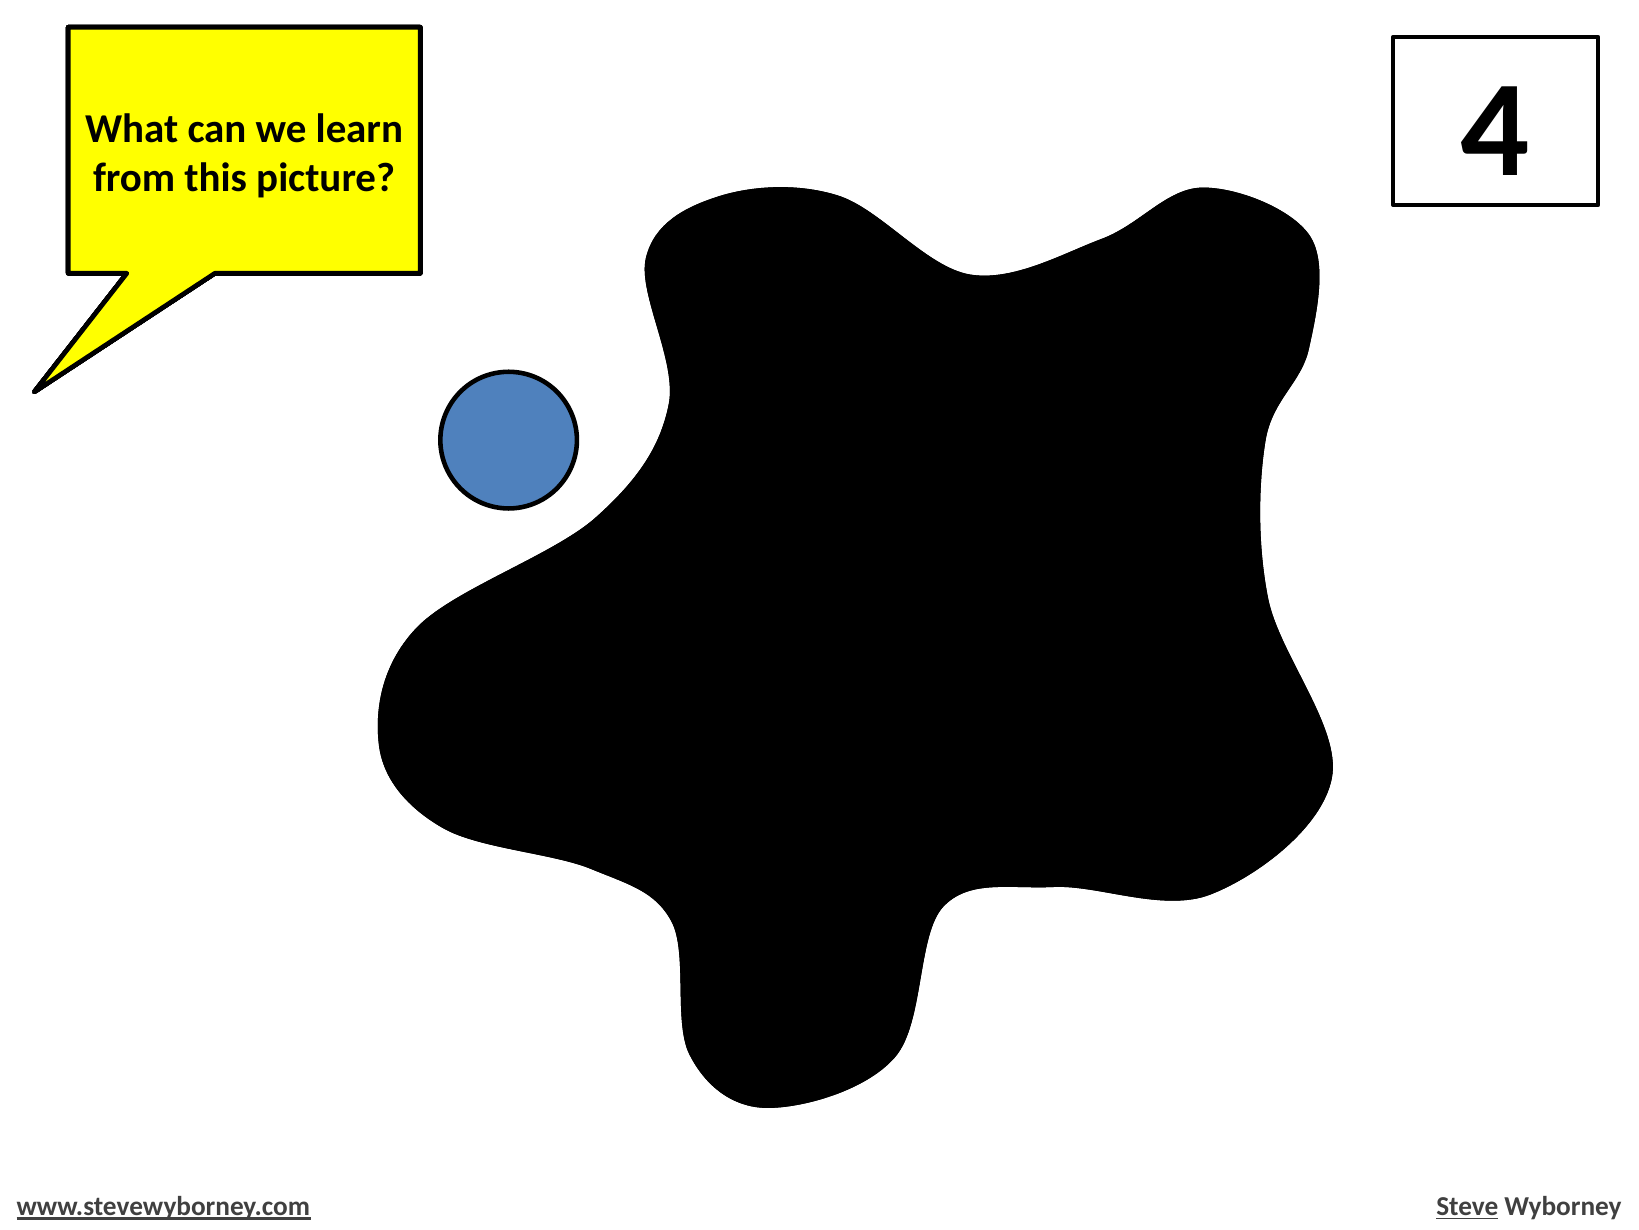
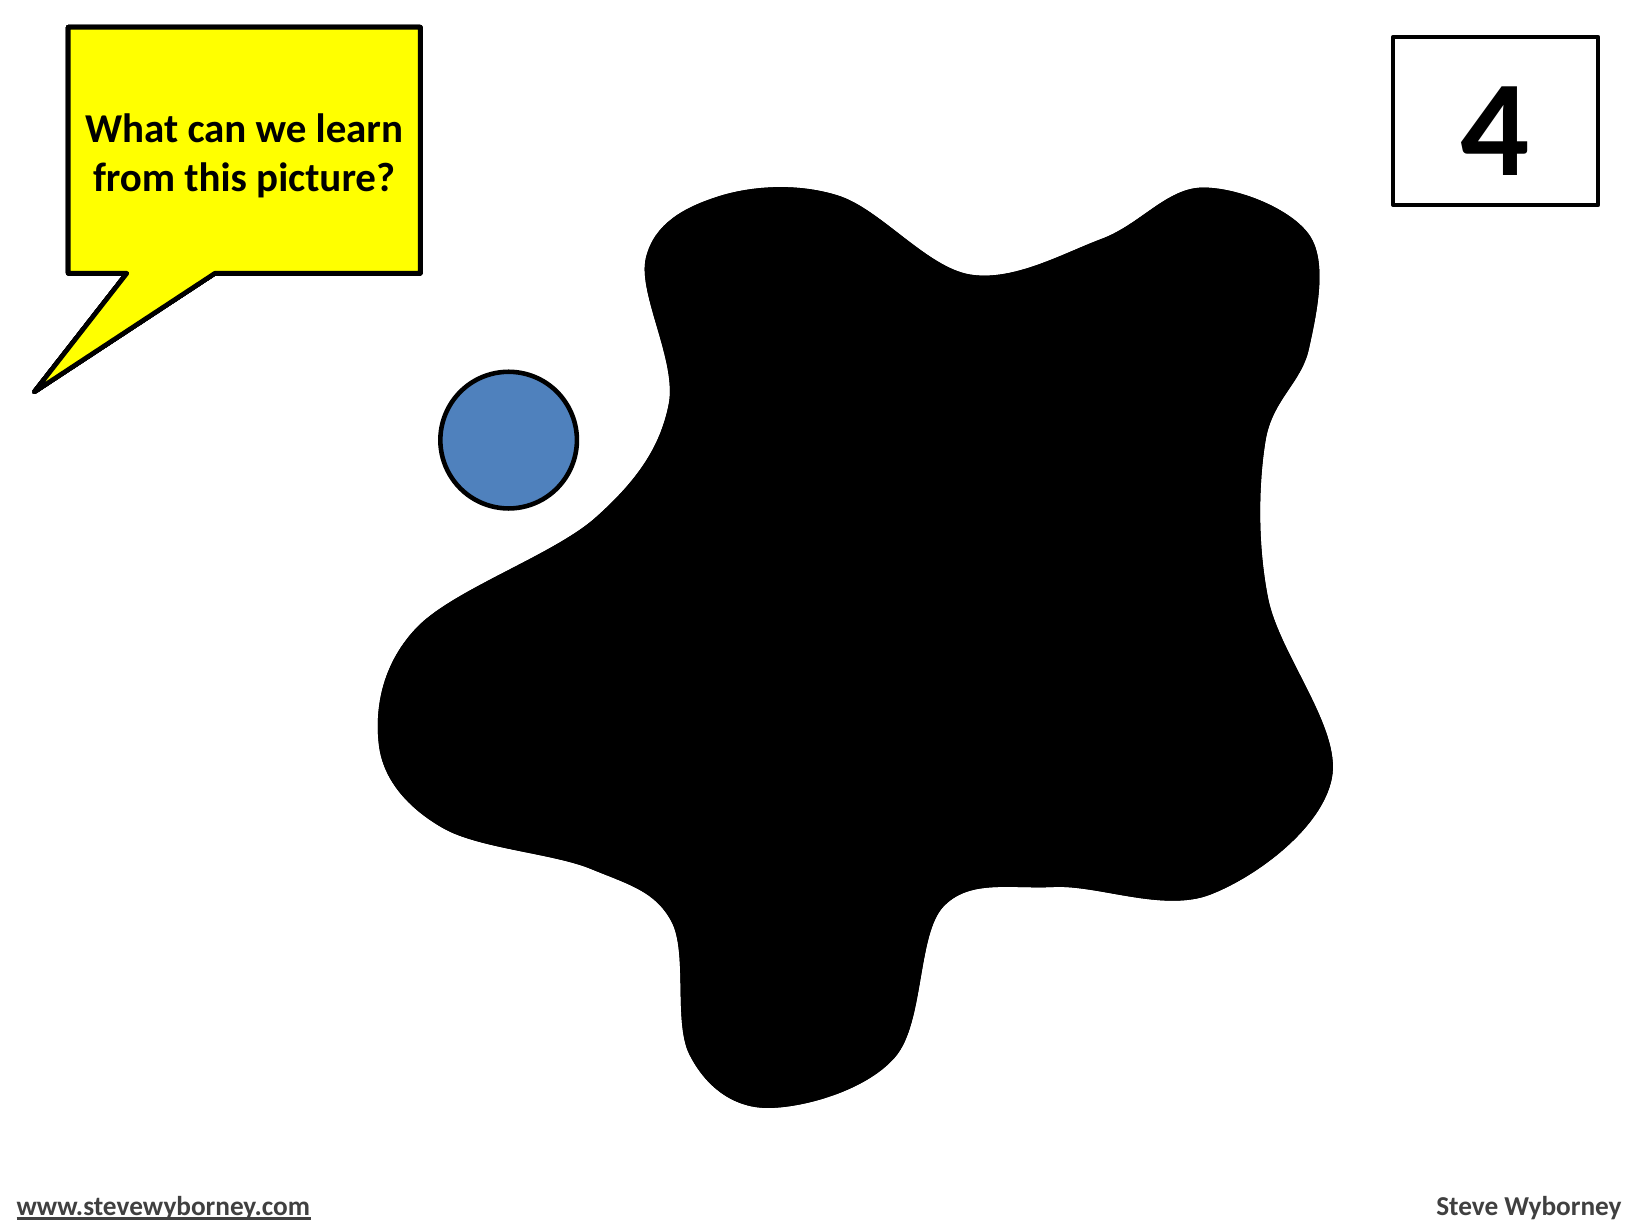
Steve underline: present -> none
